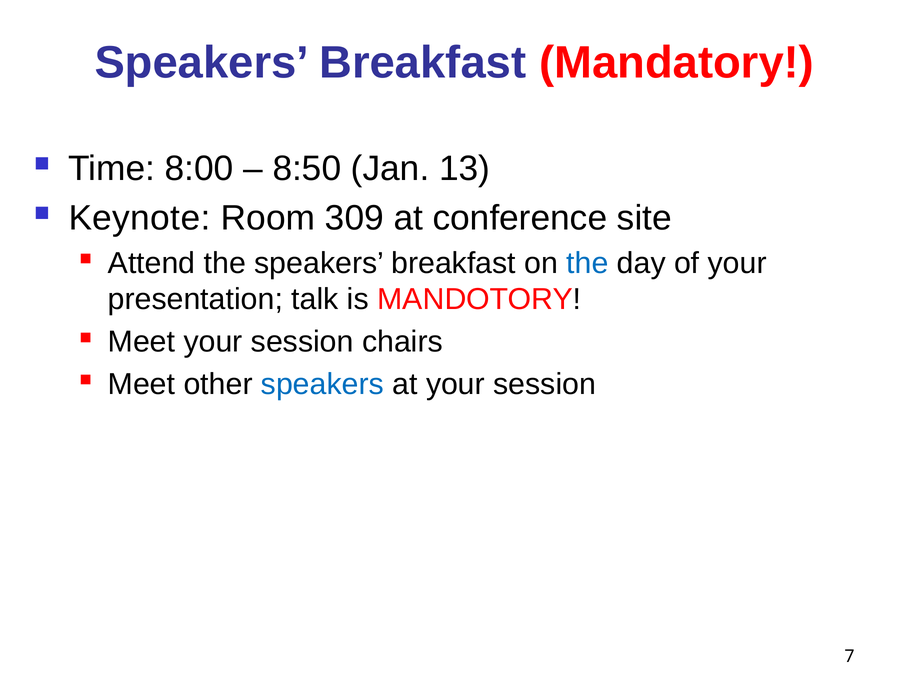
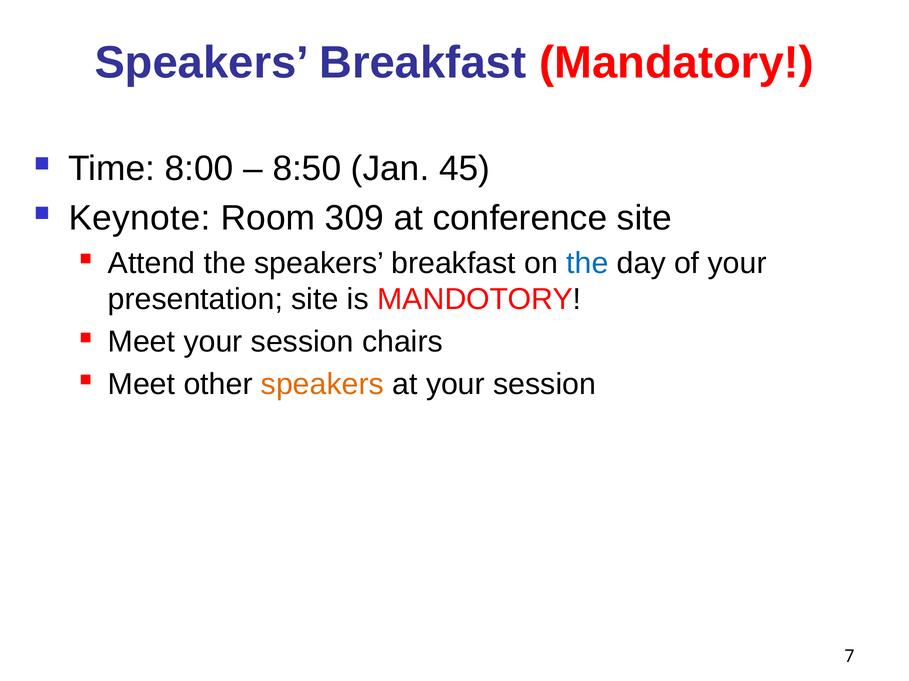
13: 13 -> 45
presentation talk: talk -> site
speakers at (322, 385) colour: blue -> orange
